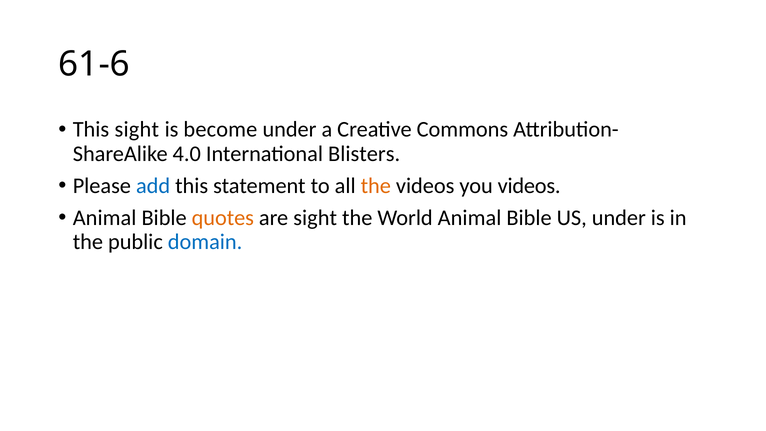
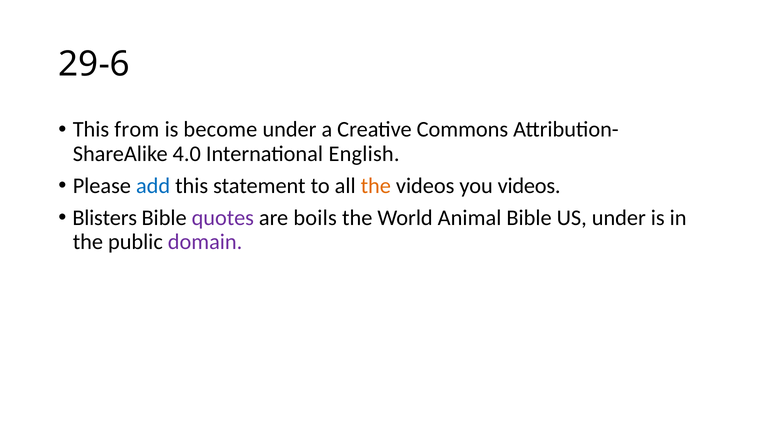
61-6: 61-6 -> 29-6
This sight: sight -> from
Blisters: Blisters -> English
Animal at (105, 218): Animal -> Blisters
quotes colour: orange -> purple
are sight: sight -> boils
domain colour: blue -> purple
